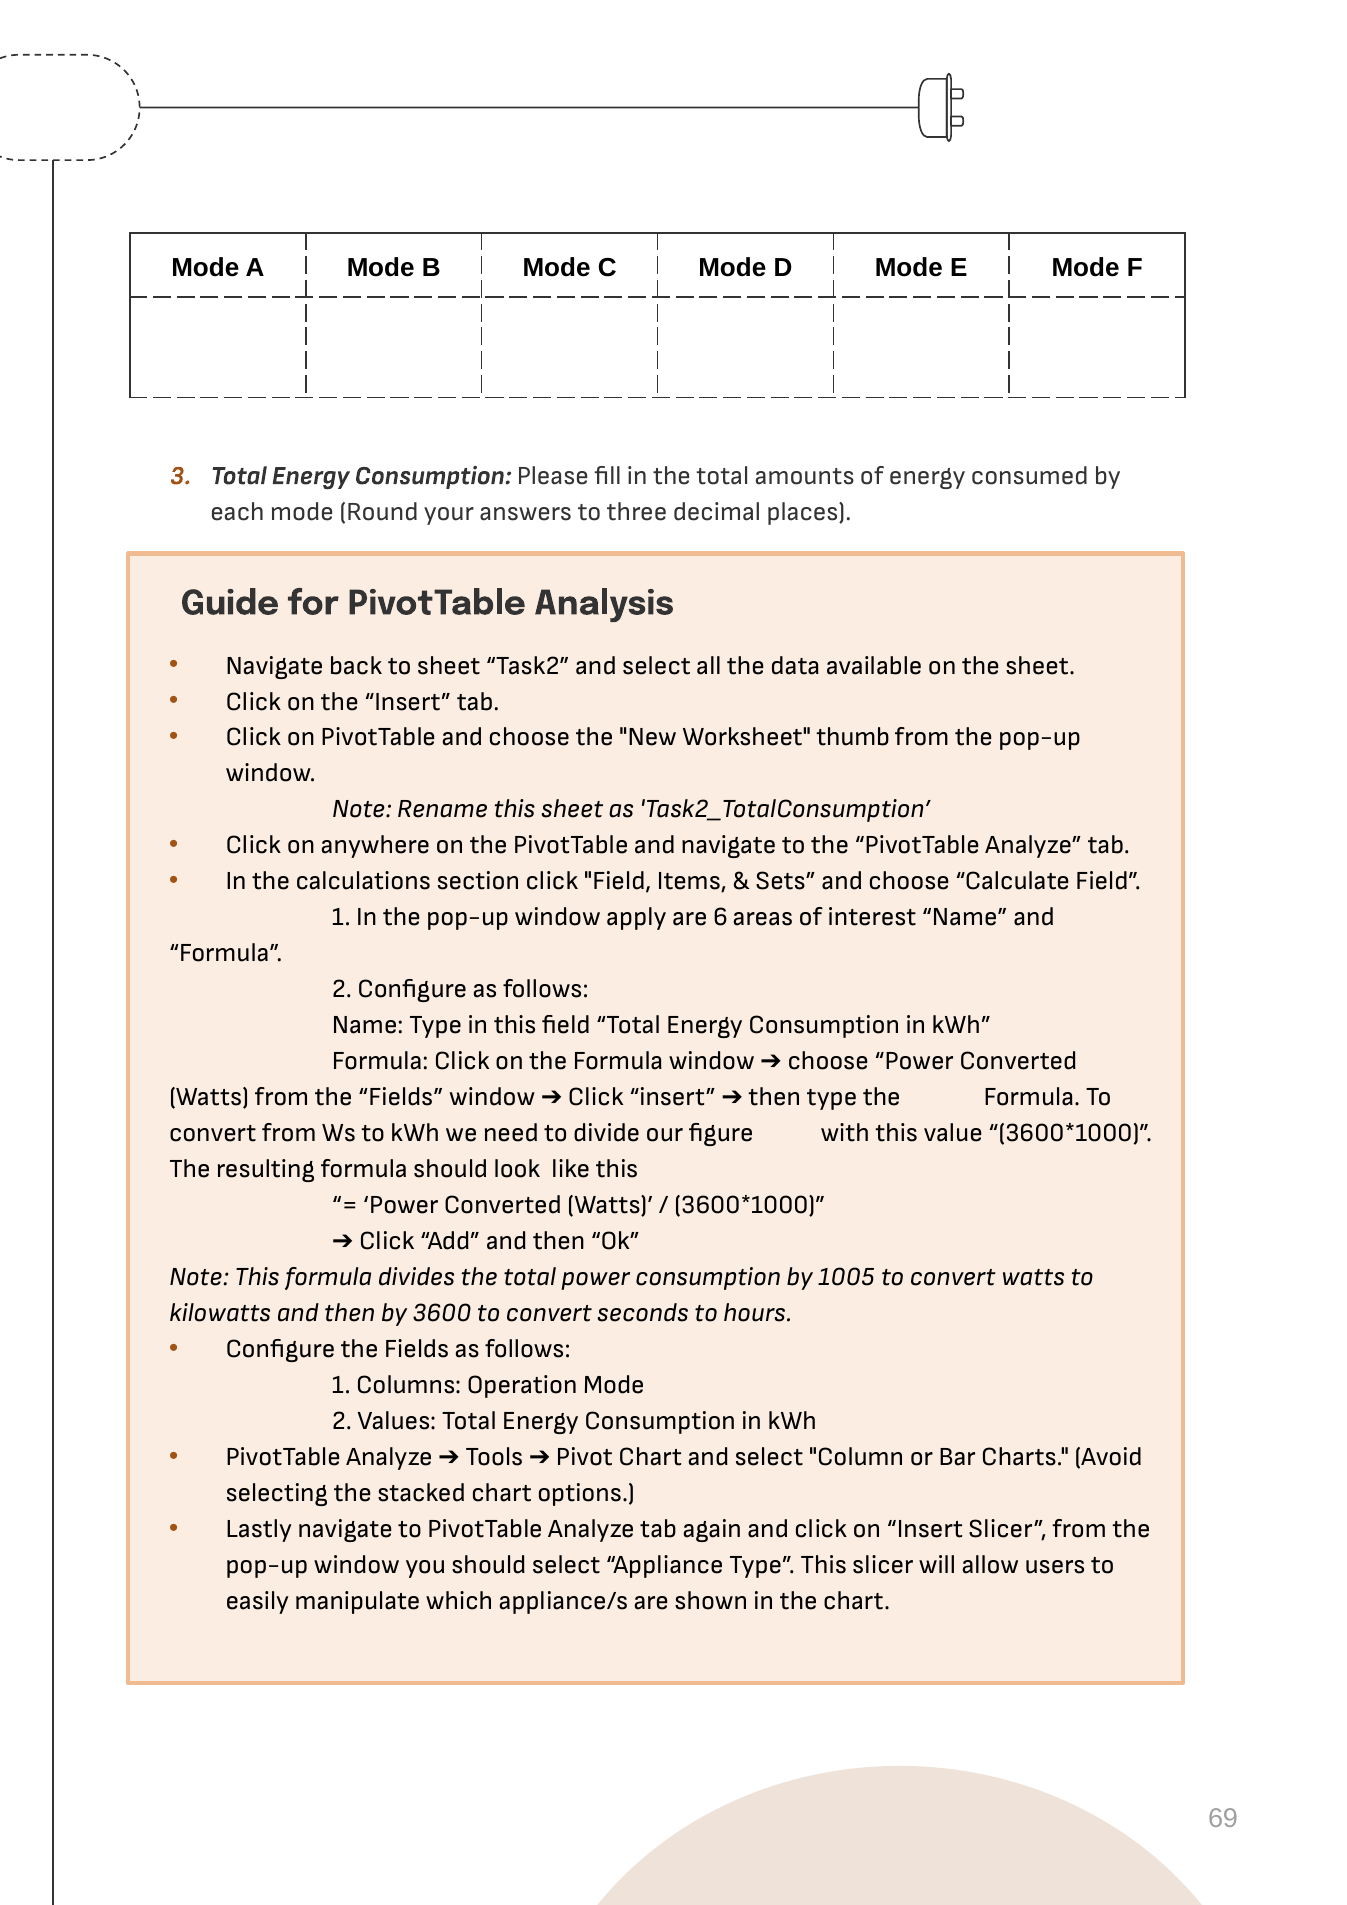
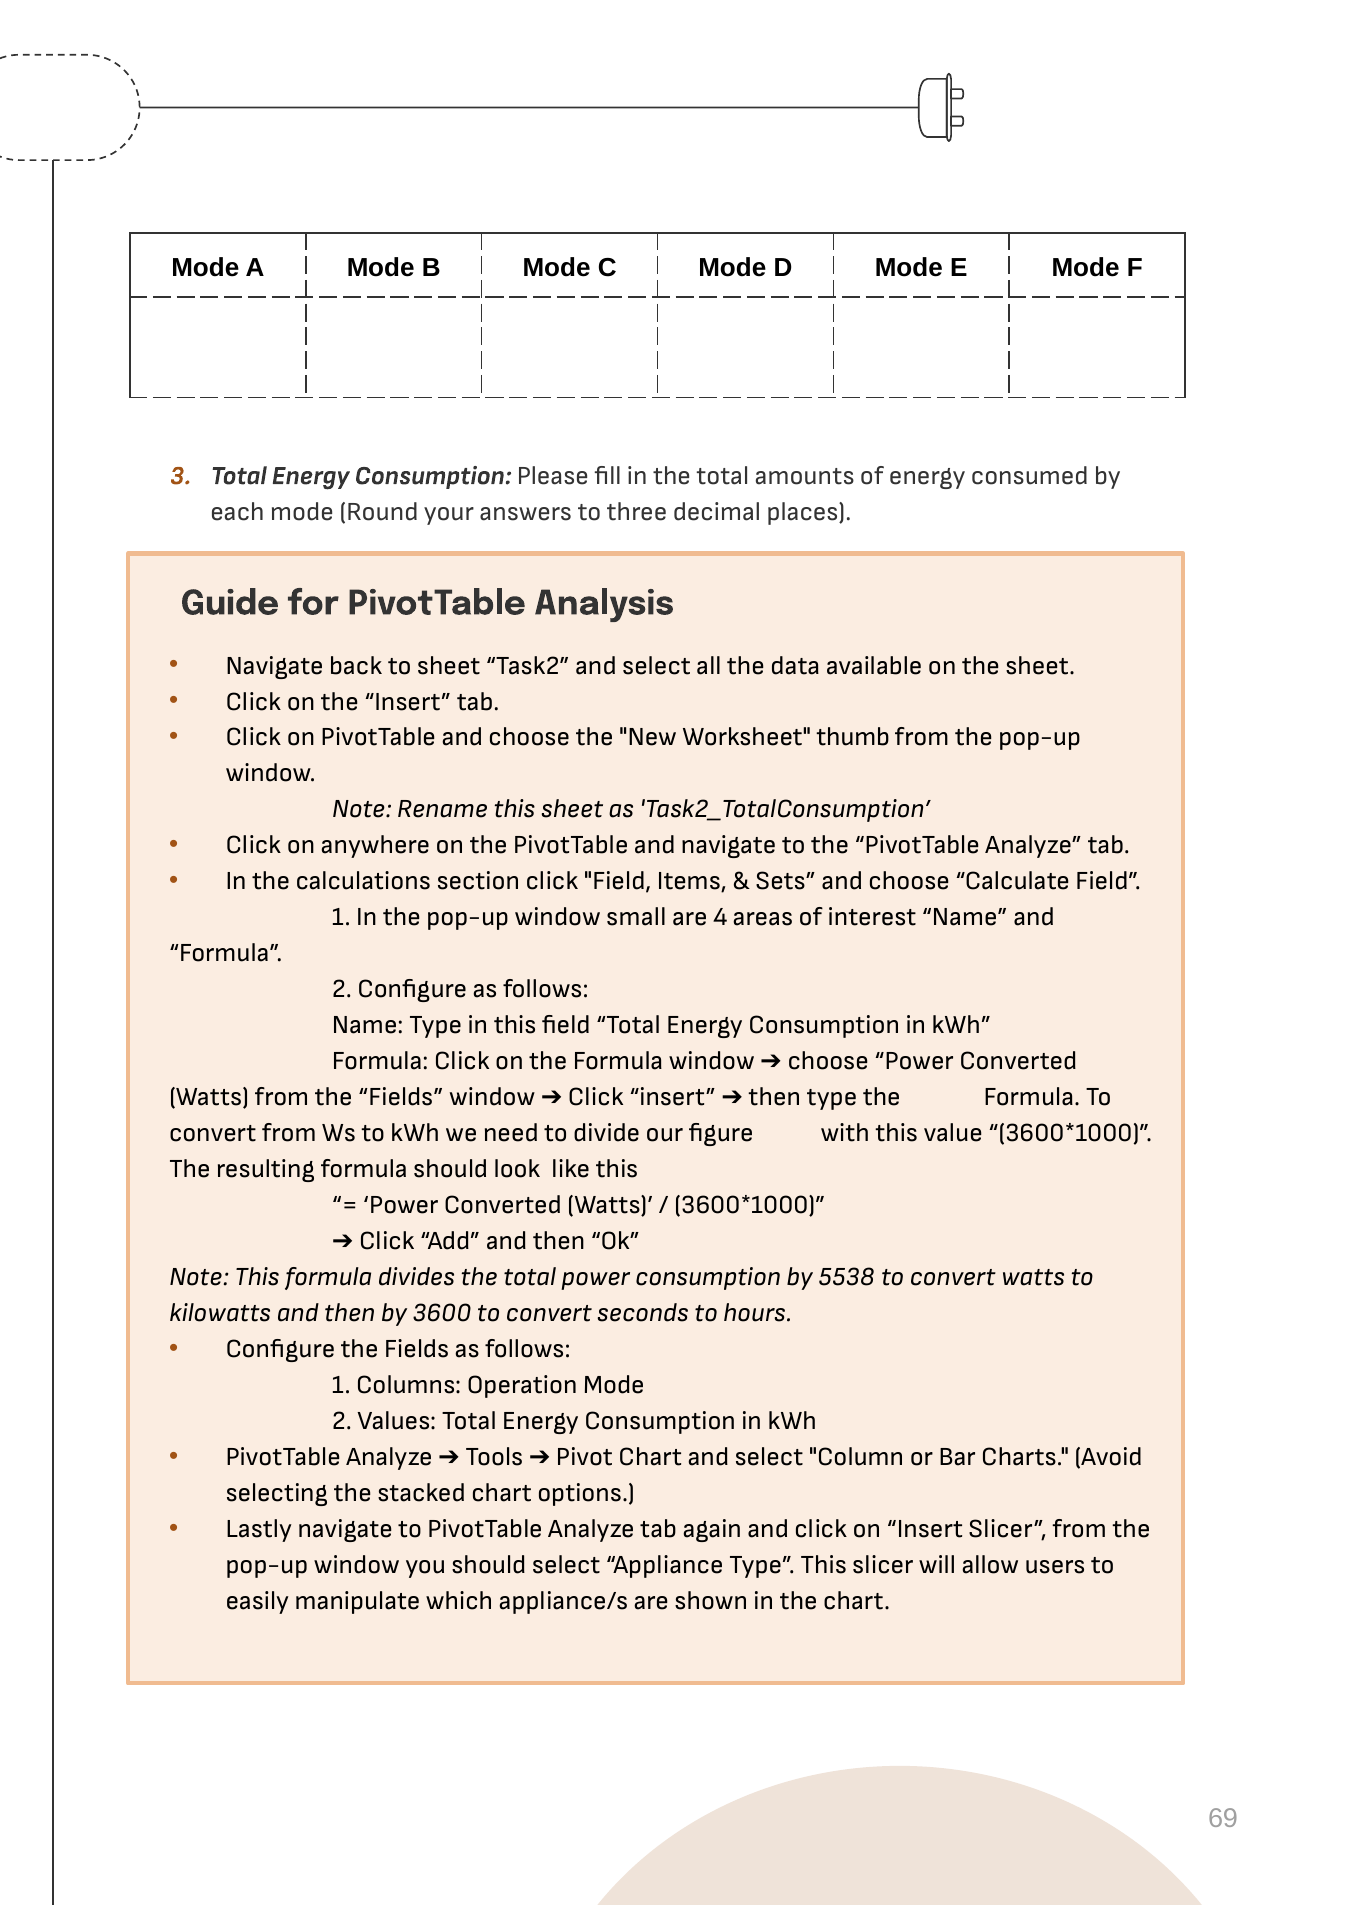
apply: apply -> small
6: 6 -> 4
1005: 1005 -> 5538
